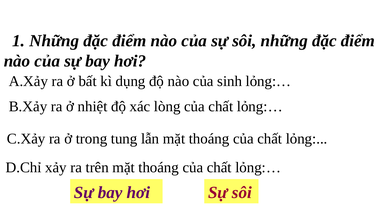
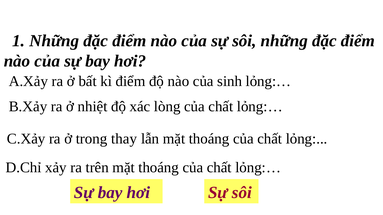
kì dụng: dụng -> điểm
tung: tung -> thay
